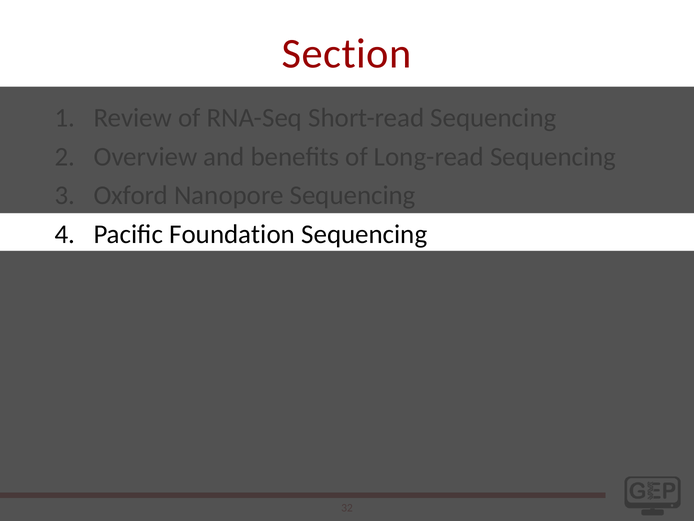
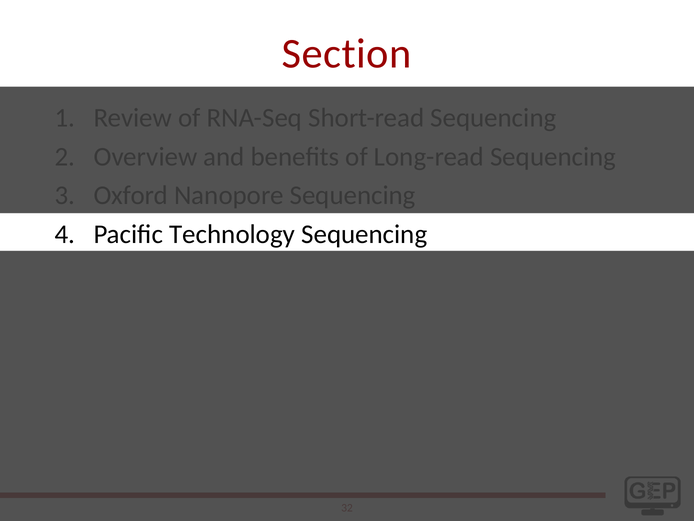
Foundation: Foundation -> Technology
